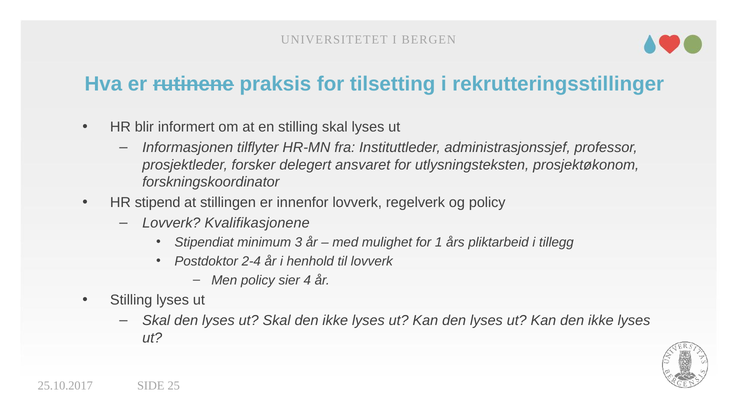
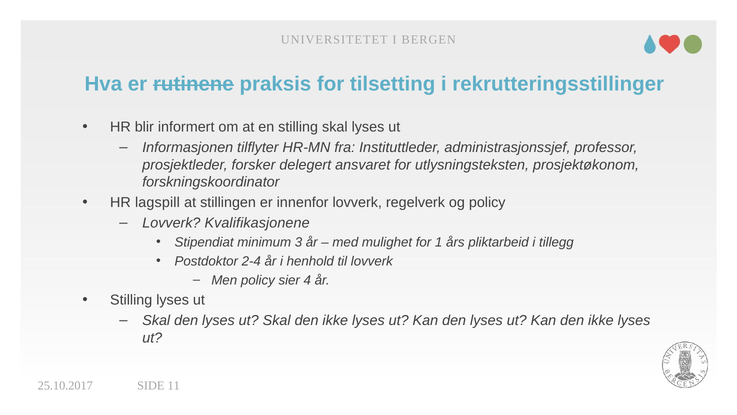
stipend: stipend -> lagspill
25: 25 -> 11
